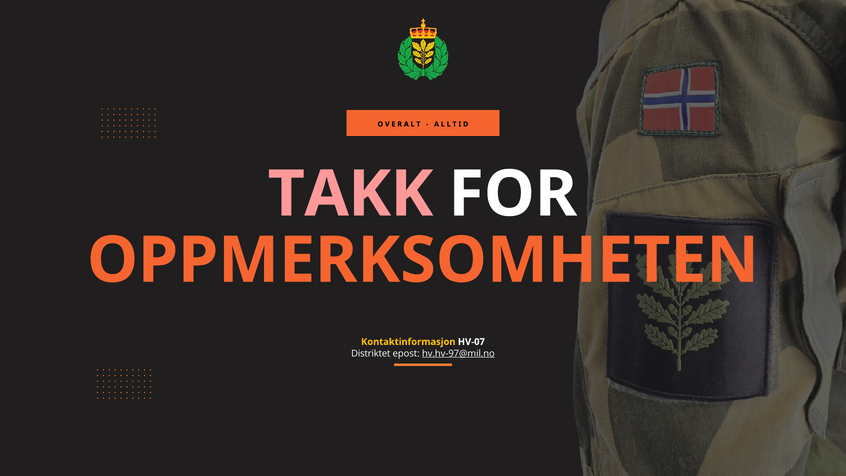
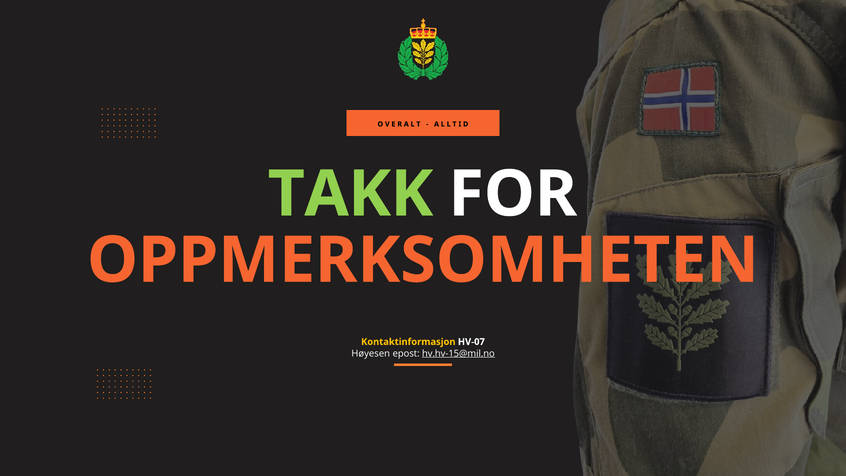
TAKK colour: pink -> light green
Distriktet: Distriktet -> Høyesen
hv.hv-97@mil.no: hv.hv-97@mil.no -> hv.hv-15@mil.no
